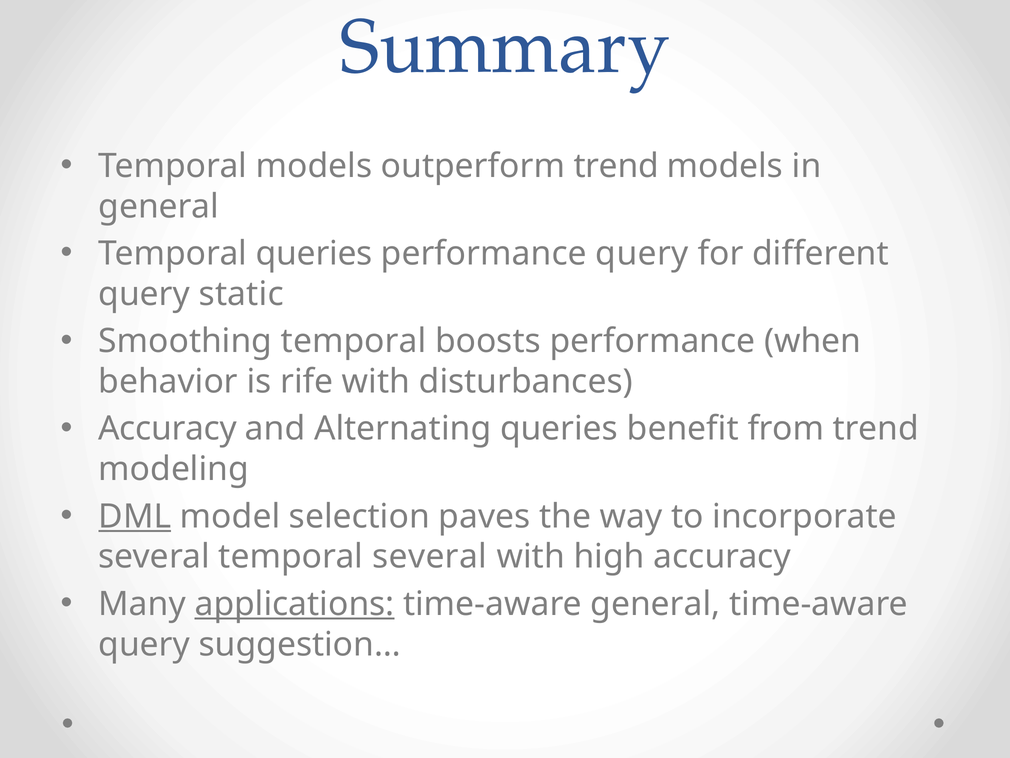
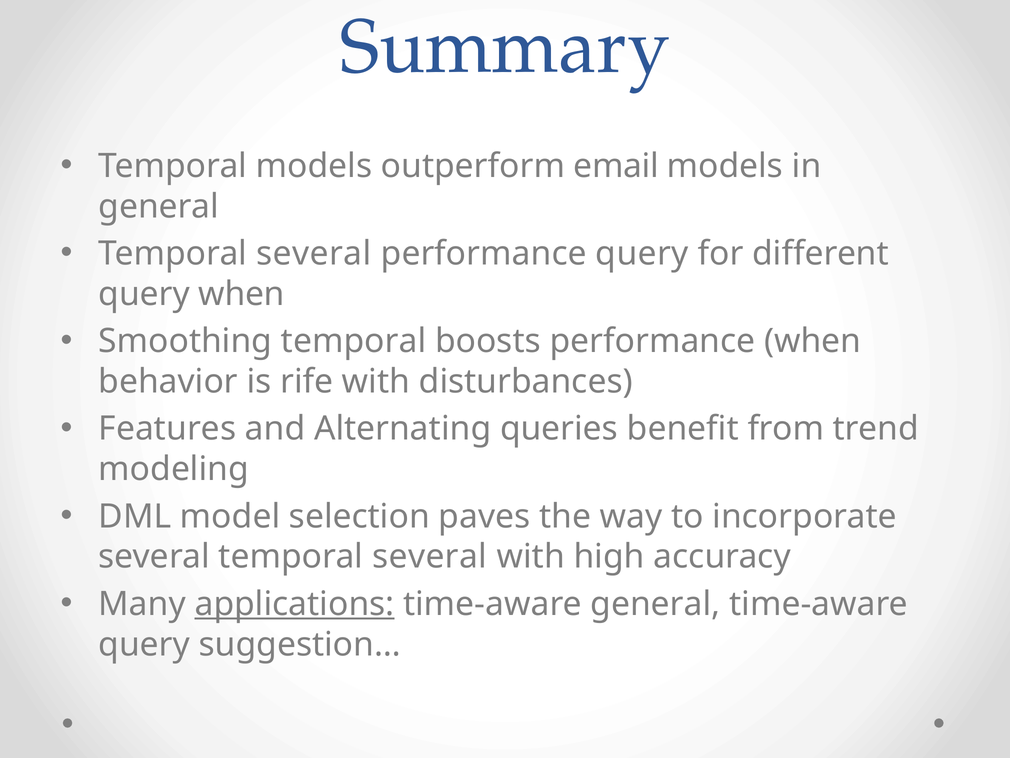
outperform trend: trend -> email
queries at (314, 254): queries -> several
query static: static -> when
Accuracy at (168, 429): Accuracy -> Features
DML underline: present -> none
